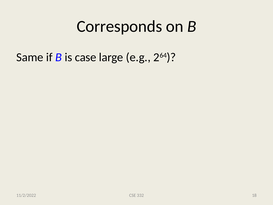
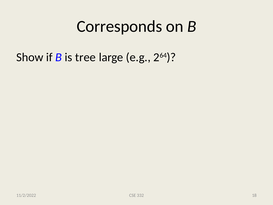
Same: Same -> Show
case: case -> tree
